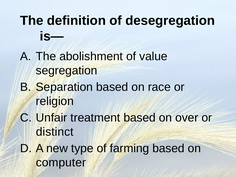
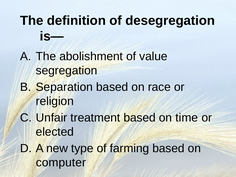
over: over -> time
distinct: distinct -> elected
